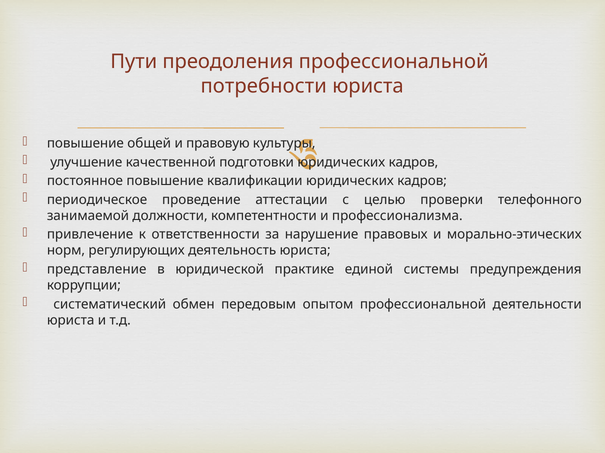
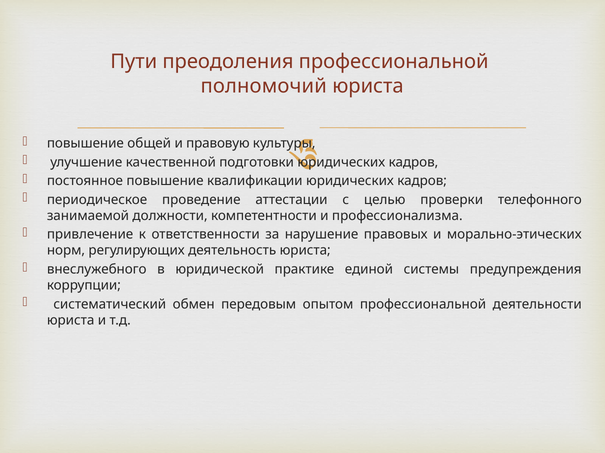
потребности: потребности -> полномочий
представление: представление -> внеслужебного
